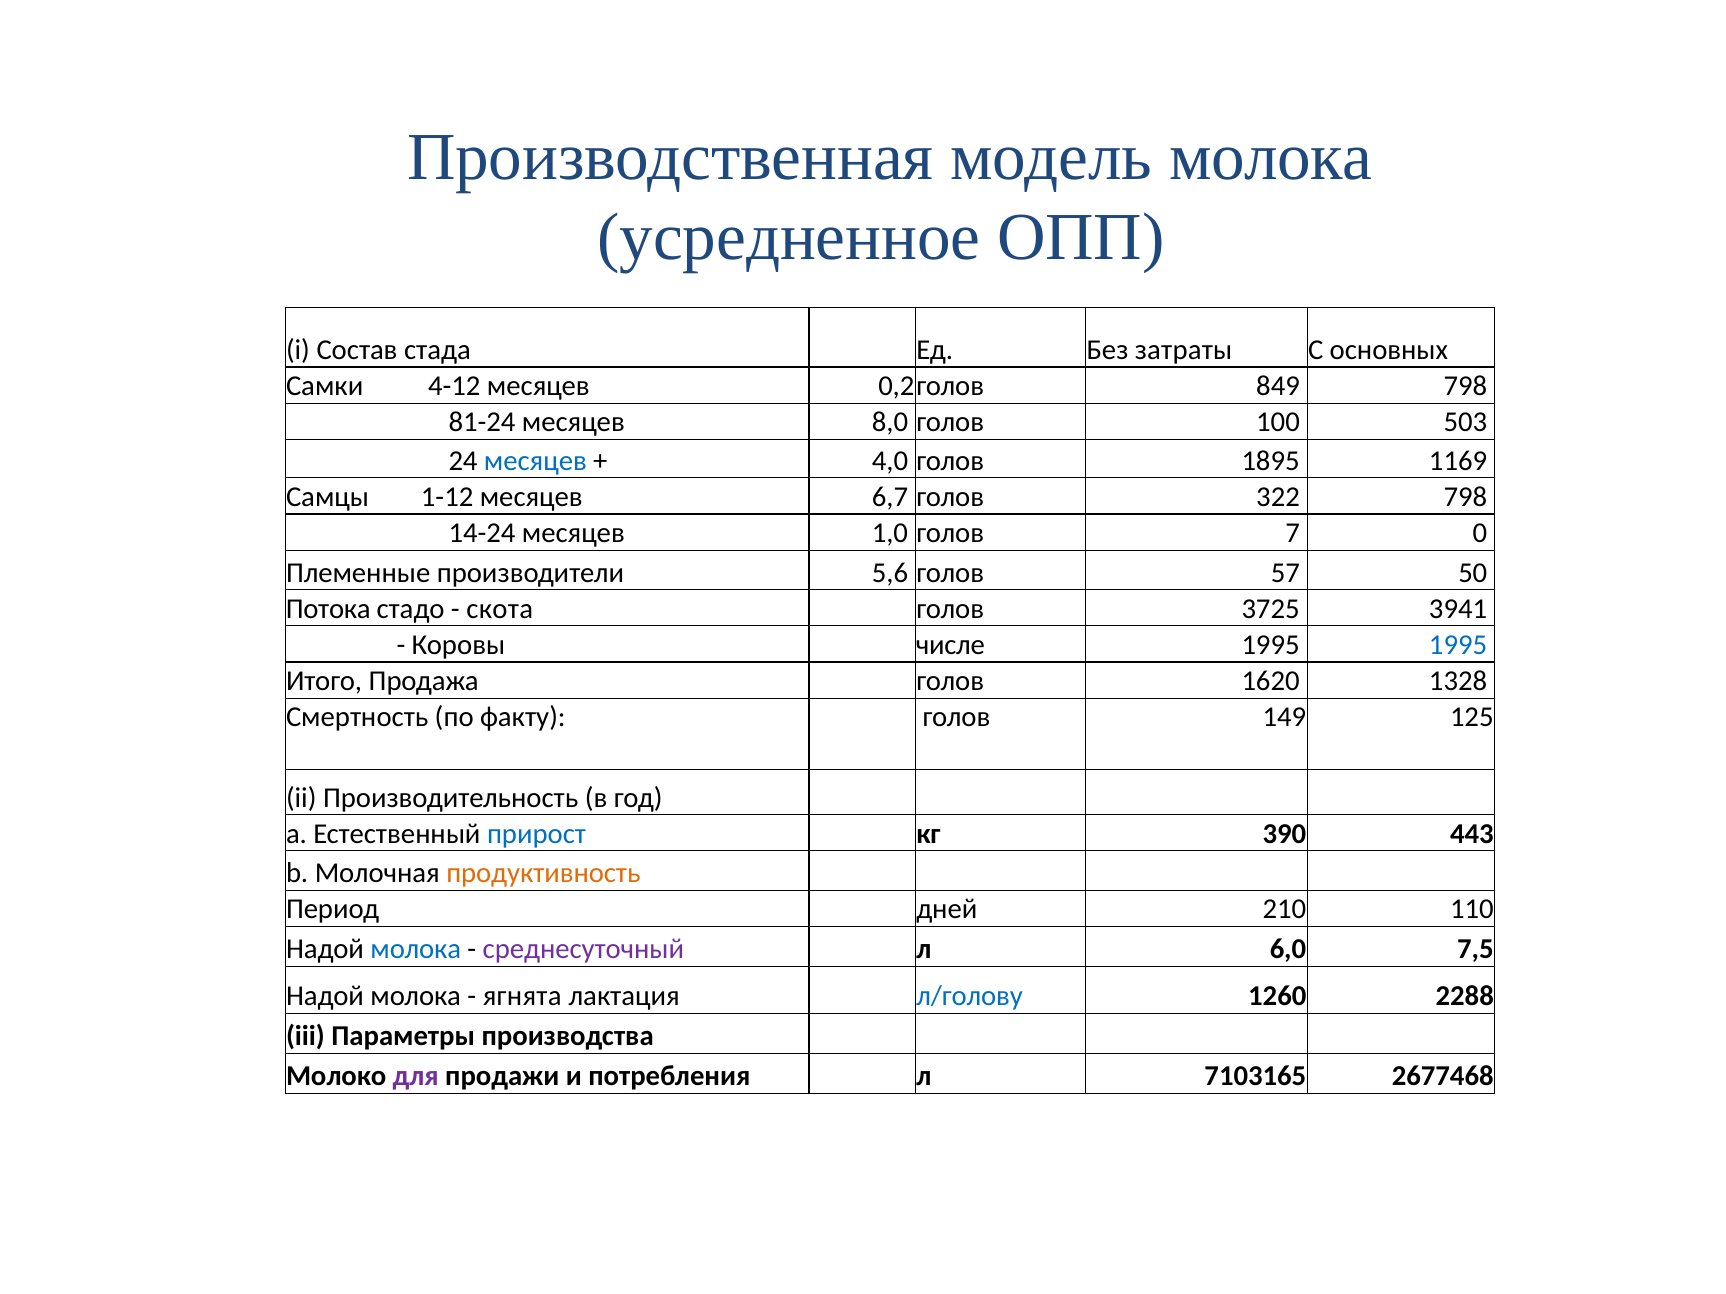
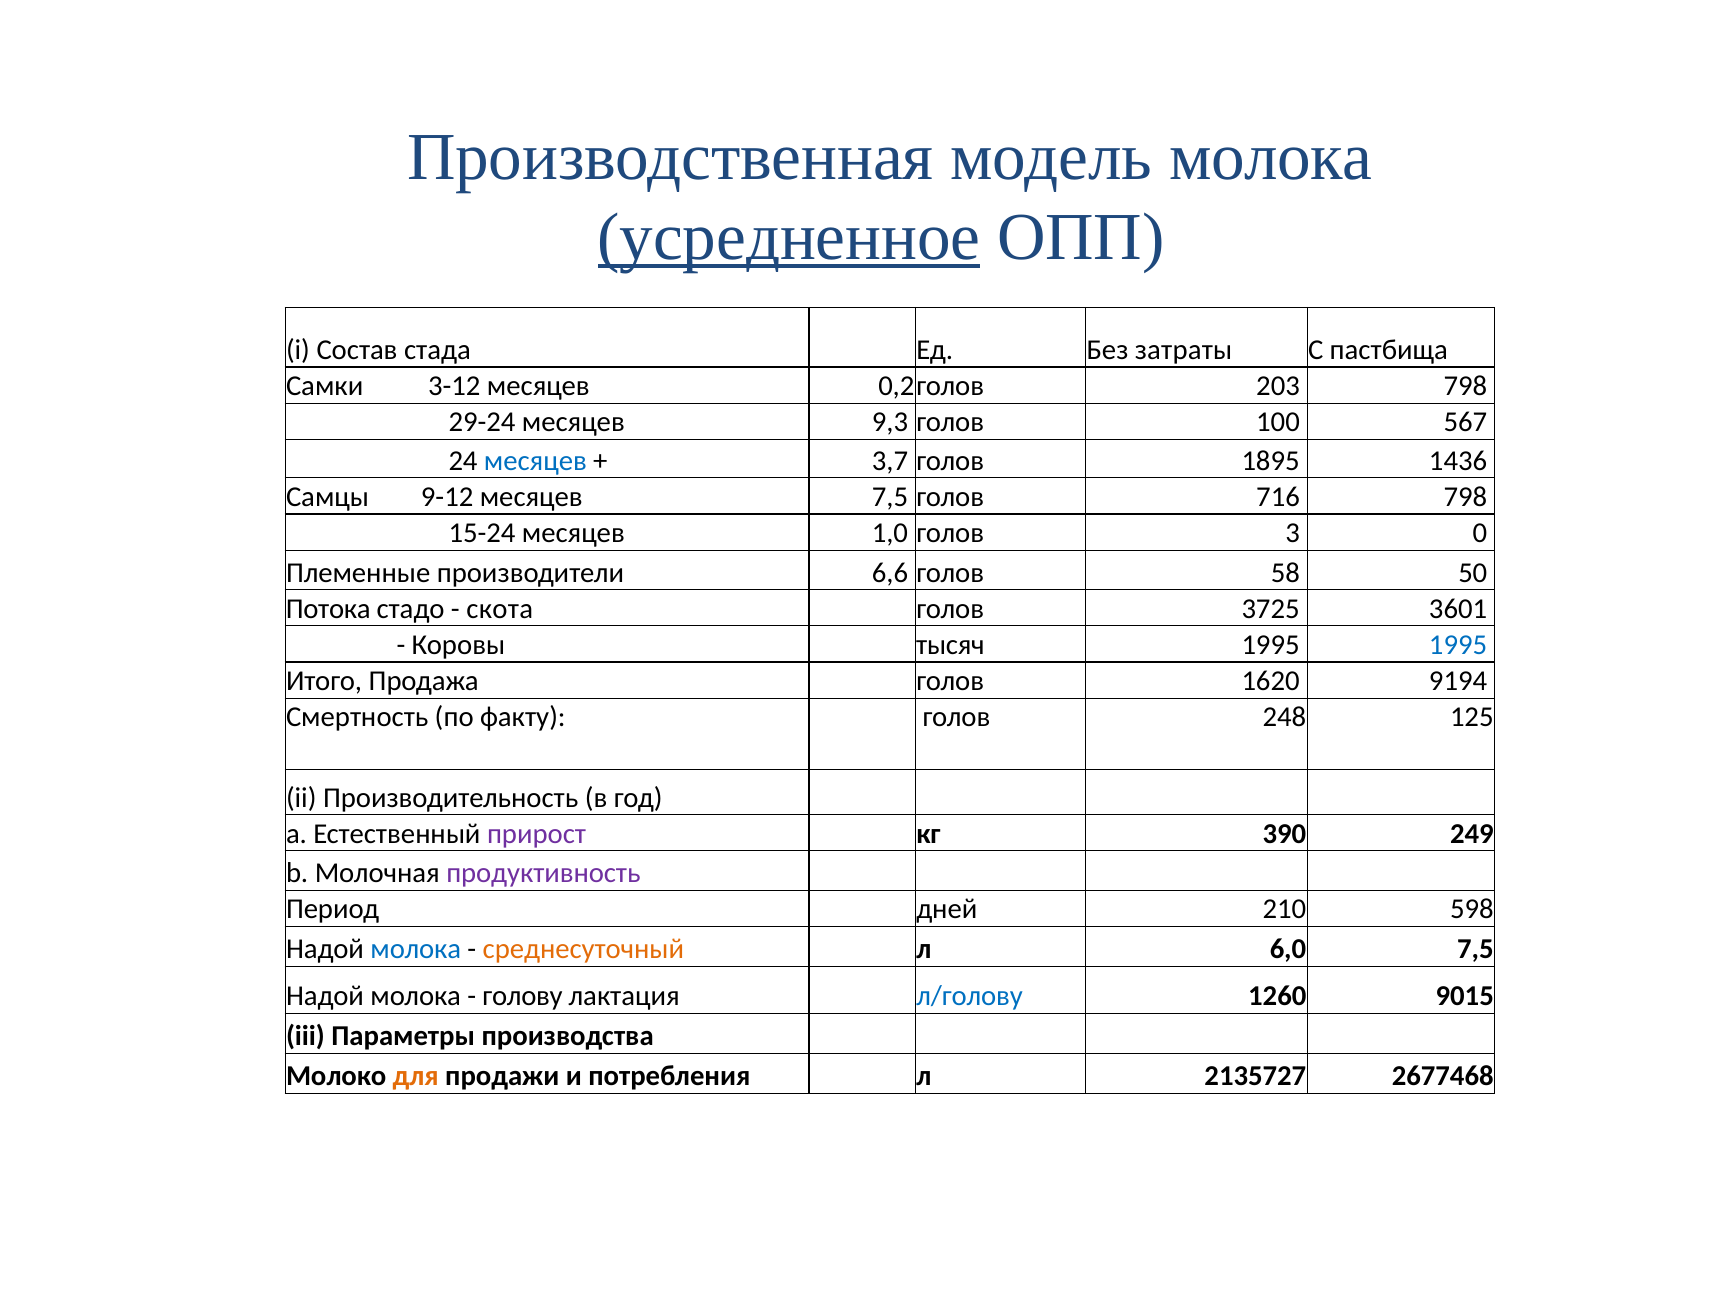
усредненное underline: none -> present
основных: основных -> пастбища
4-12: 4-12 -> 3-12
849: 849 -> 203
81-24: 81-24 -> 29-24
8,0: 8,0 -> 9,3
503: 503 -> 567
4,0: 4,0 -> 3,7
1169: 1169 -> 1436
1-12: 1-12 -> 9-12
месяцев 6,7: 6,7 -> 7,5
322: 322 -> 716
14-24: 14-24 -> 15-24
7: 7 -> 3
5,6: 5,6 -> 6,6
57: 57 -> 58
3941: 3941 -> 3601
числе: числе -> тысяч
1328: 1328 -> 9194
149: 149 -> 248
прирост colour: blue -> purple
443: 443 -> 249
продуктивность colour: orange -> purple
110: 110 -> 598
среднесуточный colour: purple -> orange
ягнята: ягнята -> голову
2288: 2288 -> 9015
для colour: purple -> orange
7103165: 7103165 -> 2135727
